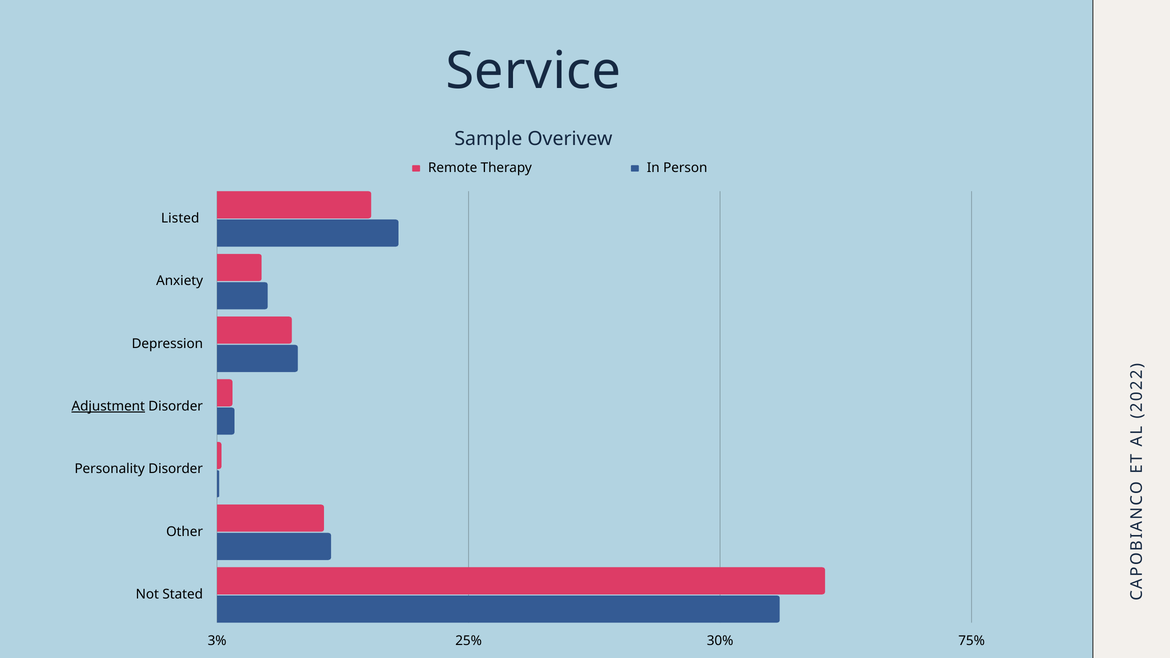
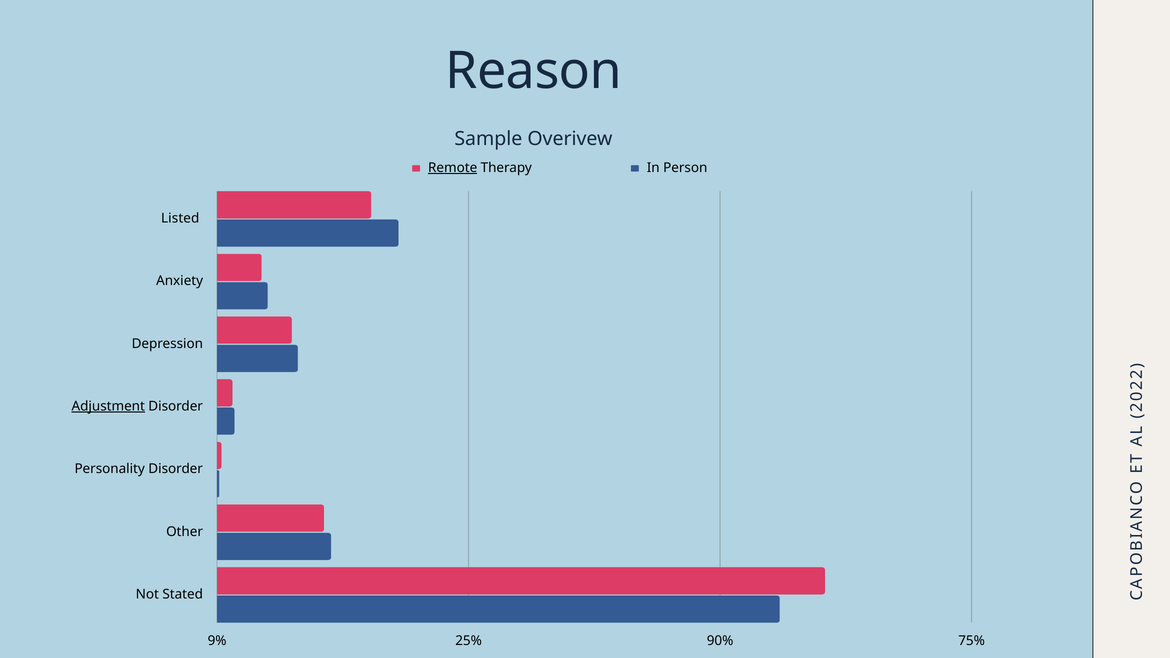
Service: Service -> Reason
Remote underline: none -> present
3%: 3% -> 9%
30%: 30% -> 90%
